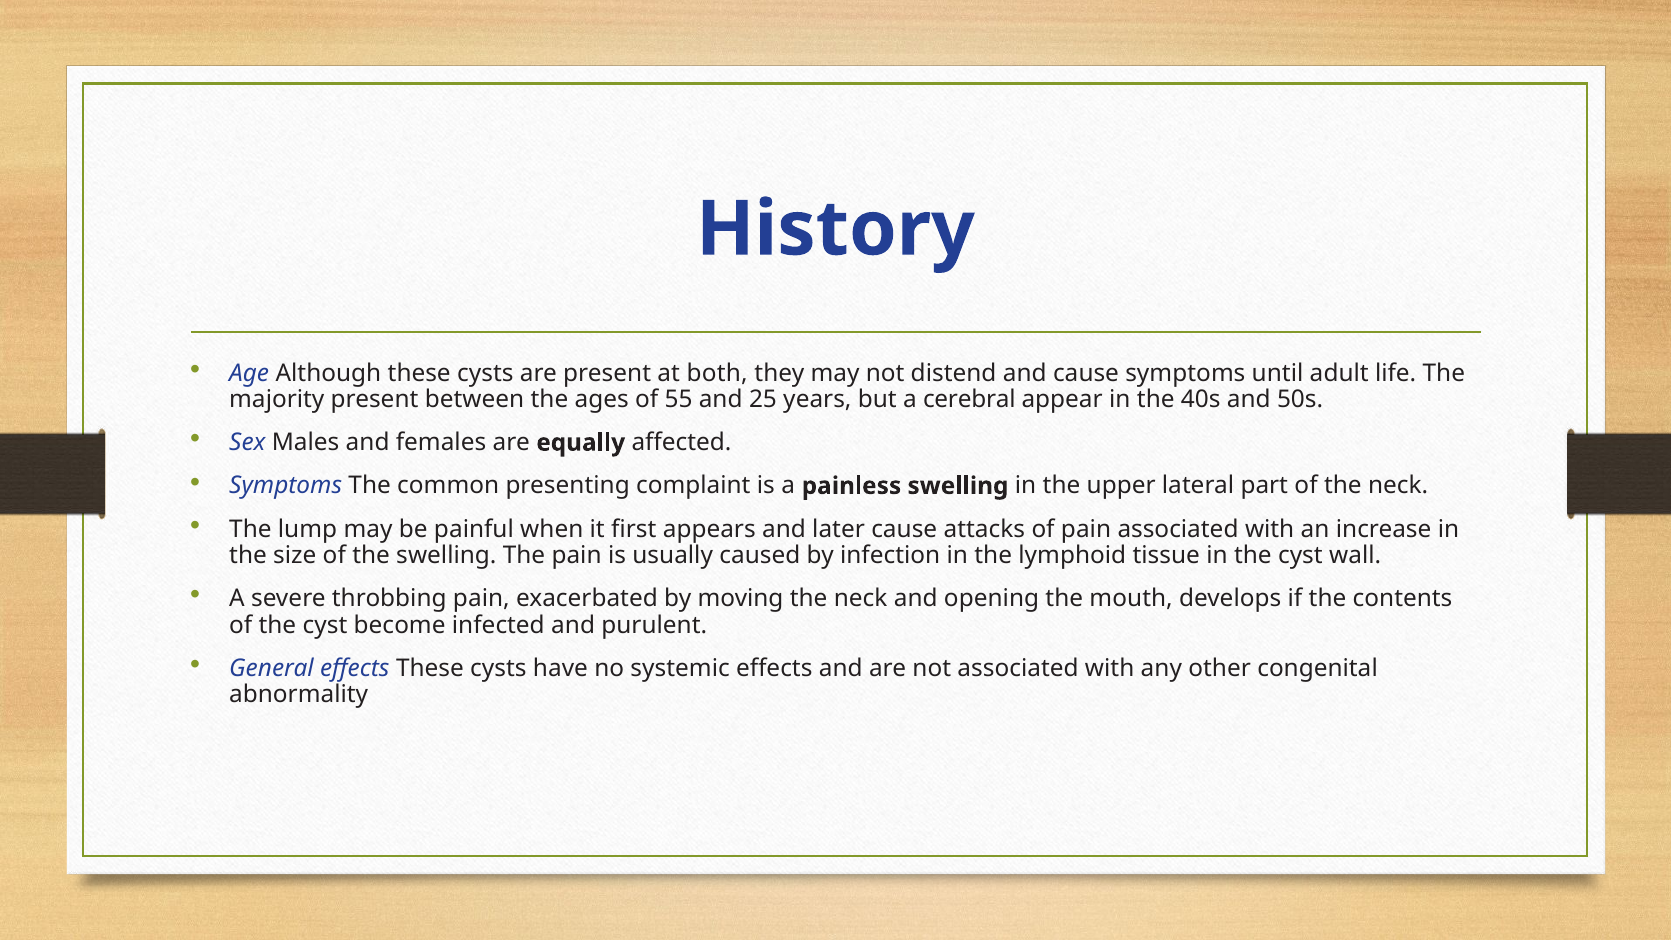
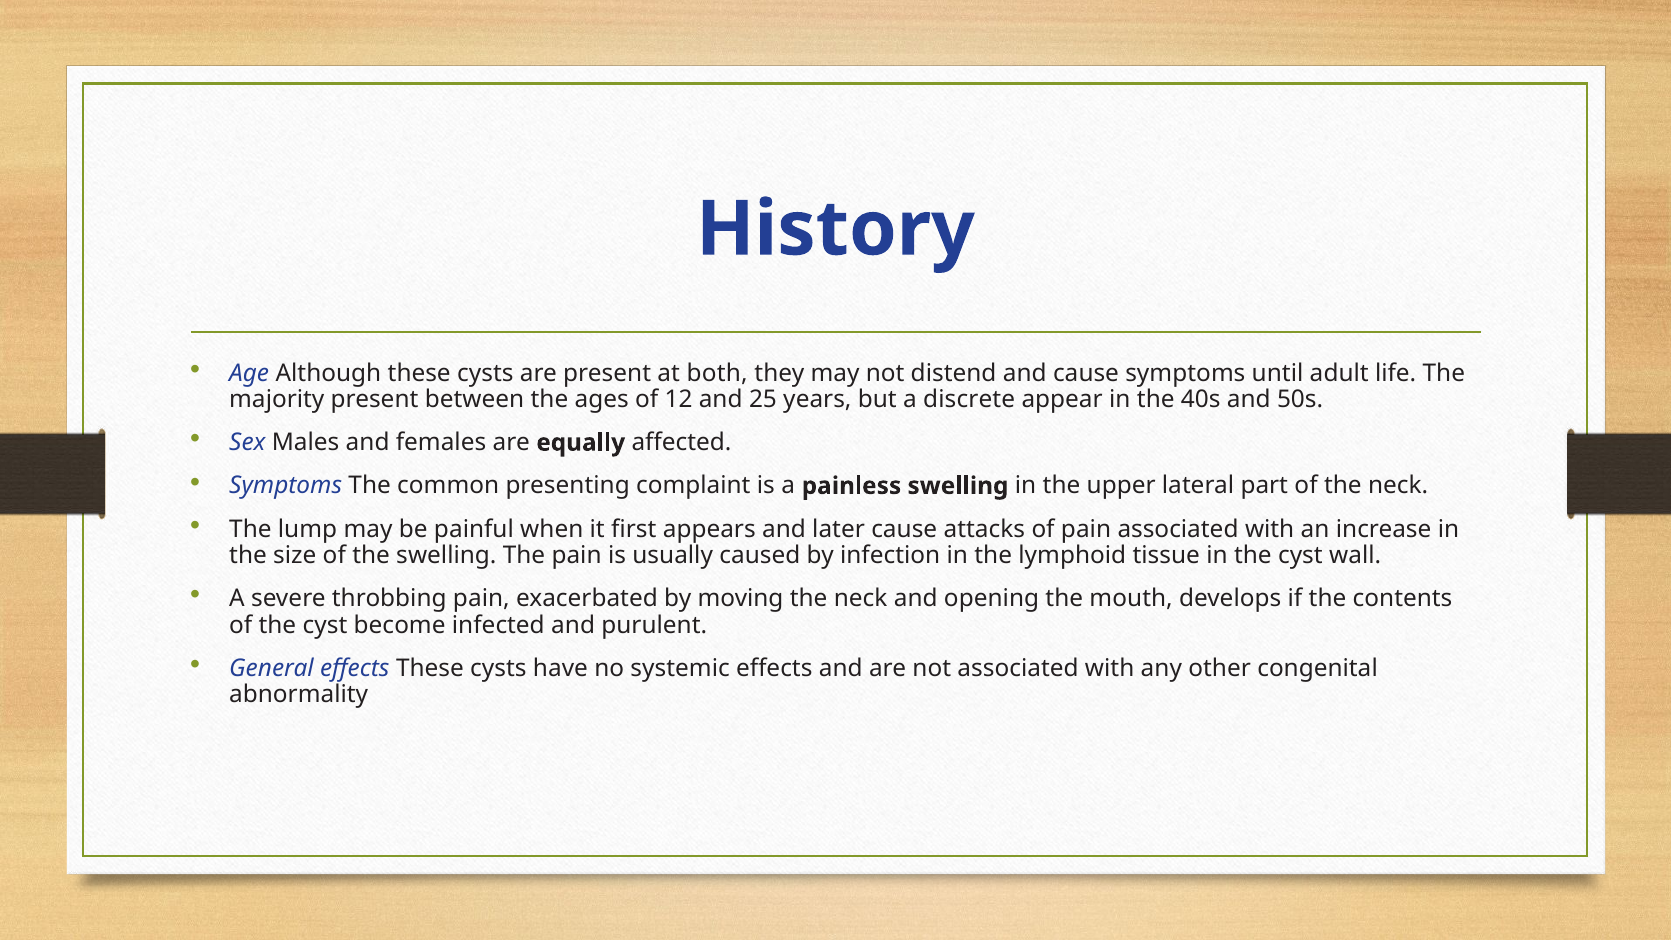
55: 55 -> 12
cerebral: cerebral -> discrete
